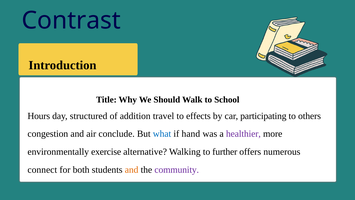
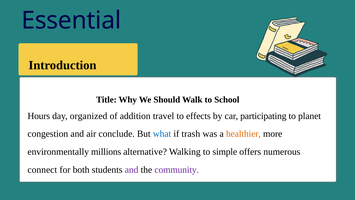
Contrast: Contrast -> Essential
structured: structured -> organized
others: others -> planet
hand: hand -> trash
healthier colour: purple -> orange
exercise: exercise -> millions
further: further -> simple
and at (132, 169) colour: orange -> purple
